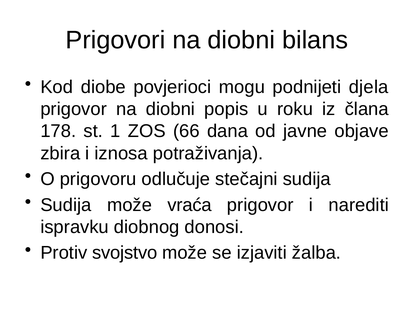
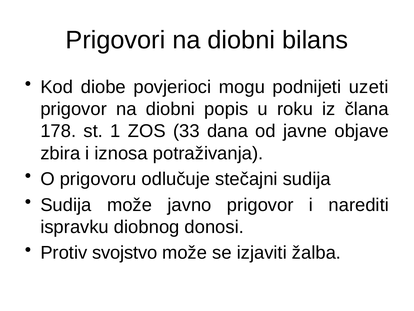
djela: djela -> uzeti
66: 66 -> 33
vraća: vraća -> javno
